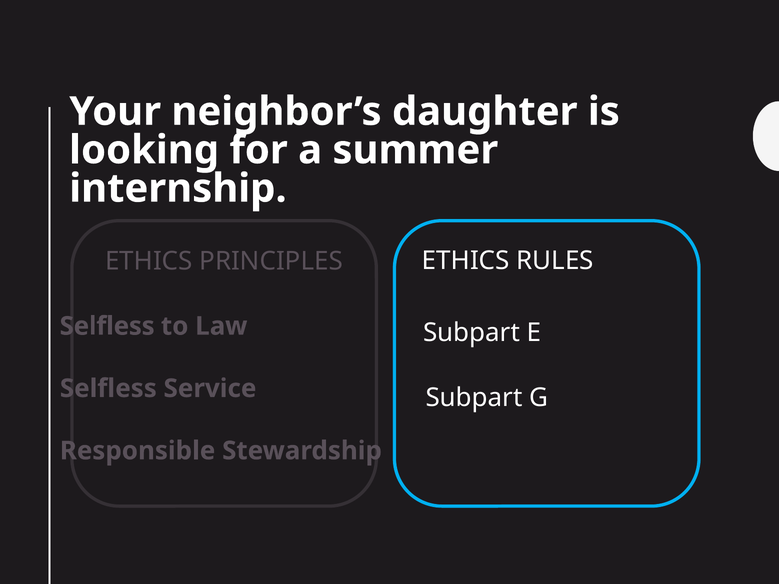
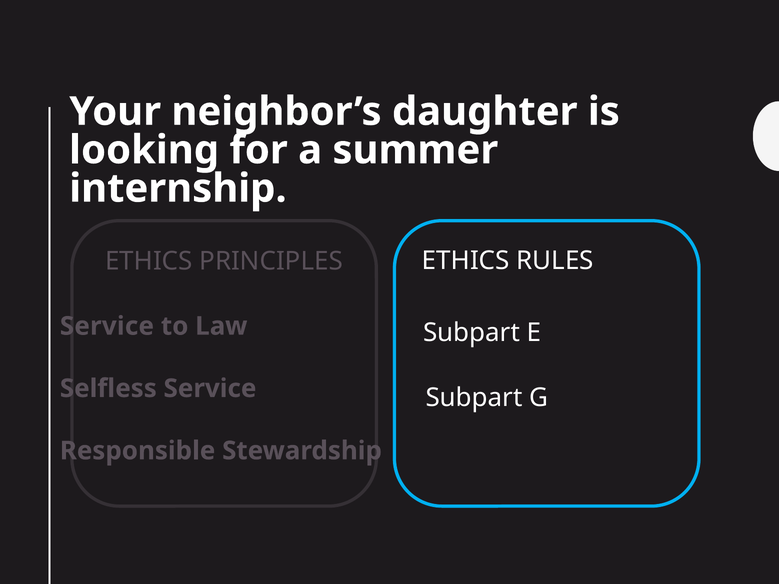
Selfless at (107, 326): Selfless -> Service
